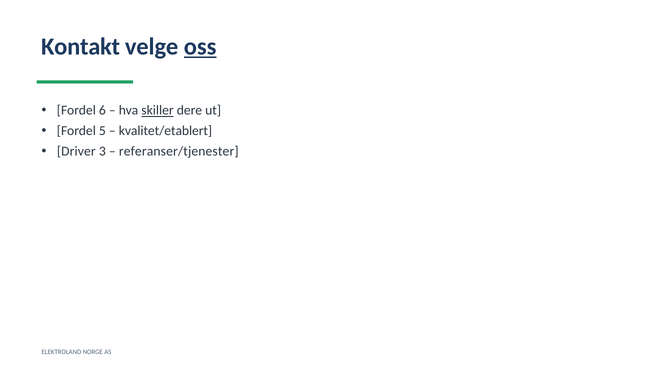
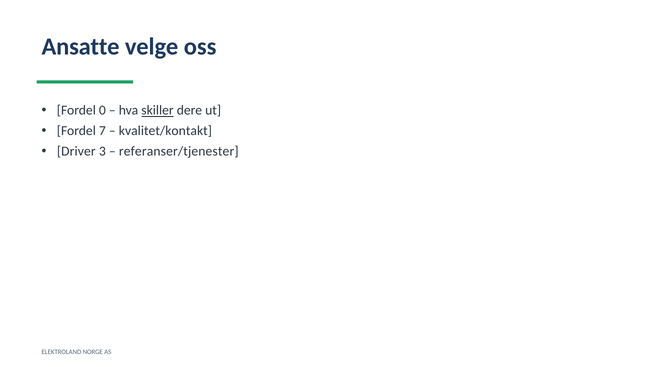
Kontakt: Kontakt -> Ansatte
oss underline: present -> none
6: 6 -> 0
5: 5 -> 7
kvalitet/etablert: kvalitet/etablert -> kvalitet/kontakt
